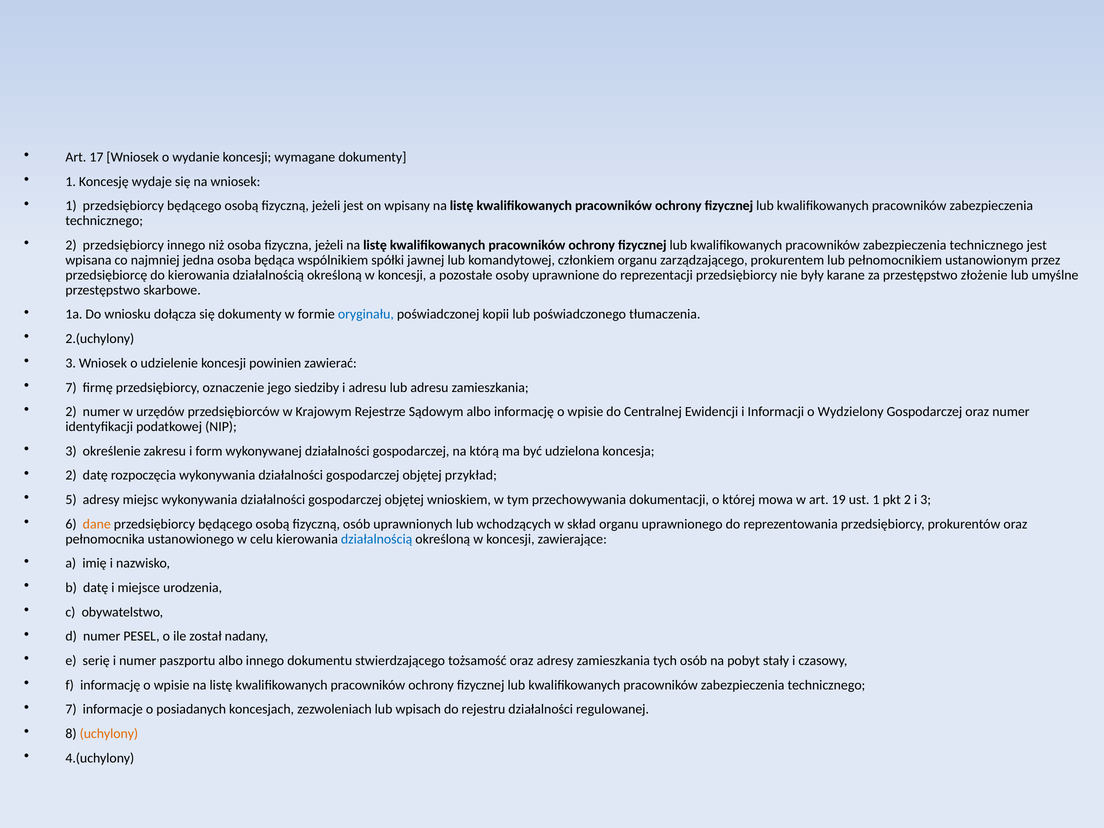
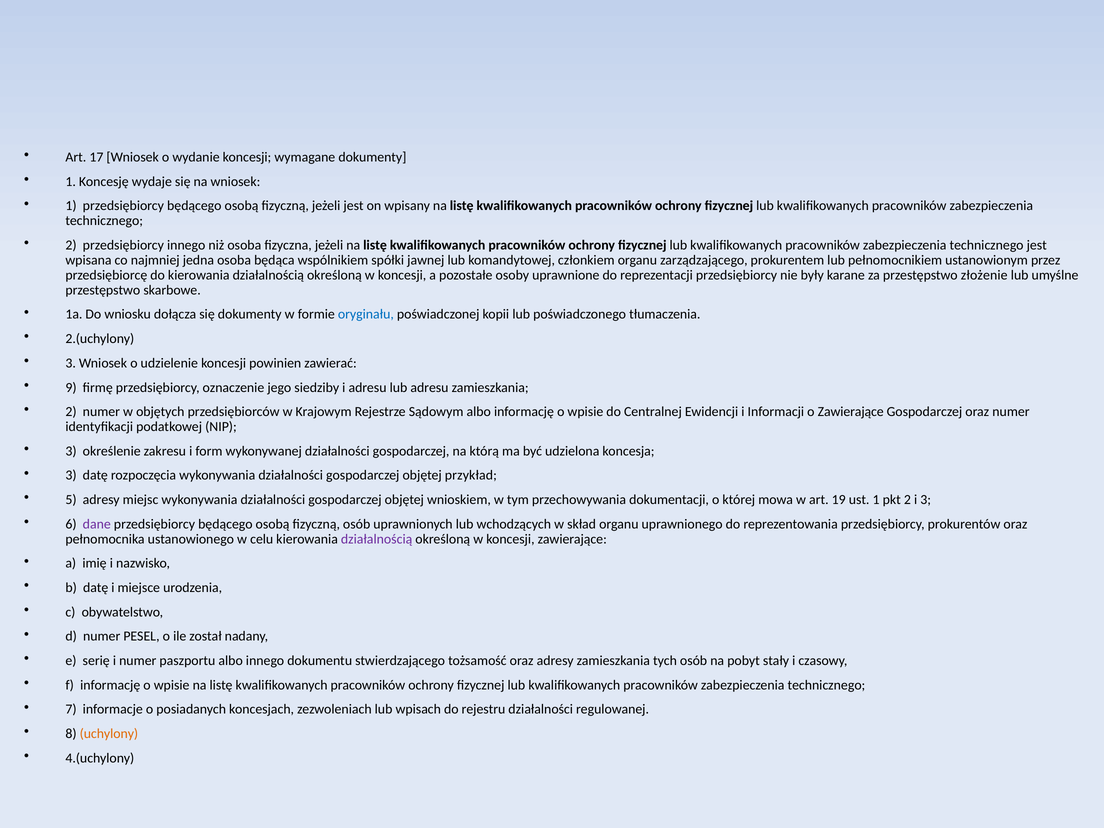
7 at (71, 387): 7 -> 9
urzędów: urzędów -> objętych
o Wydzielony: Wydzielony -> Zawierające
2 at (71, 475): 2 -> 3
dane colour: orange -> purple
działalnością at (377, 539) colour: blue -> purple
